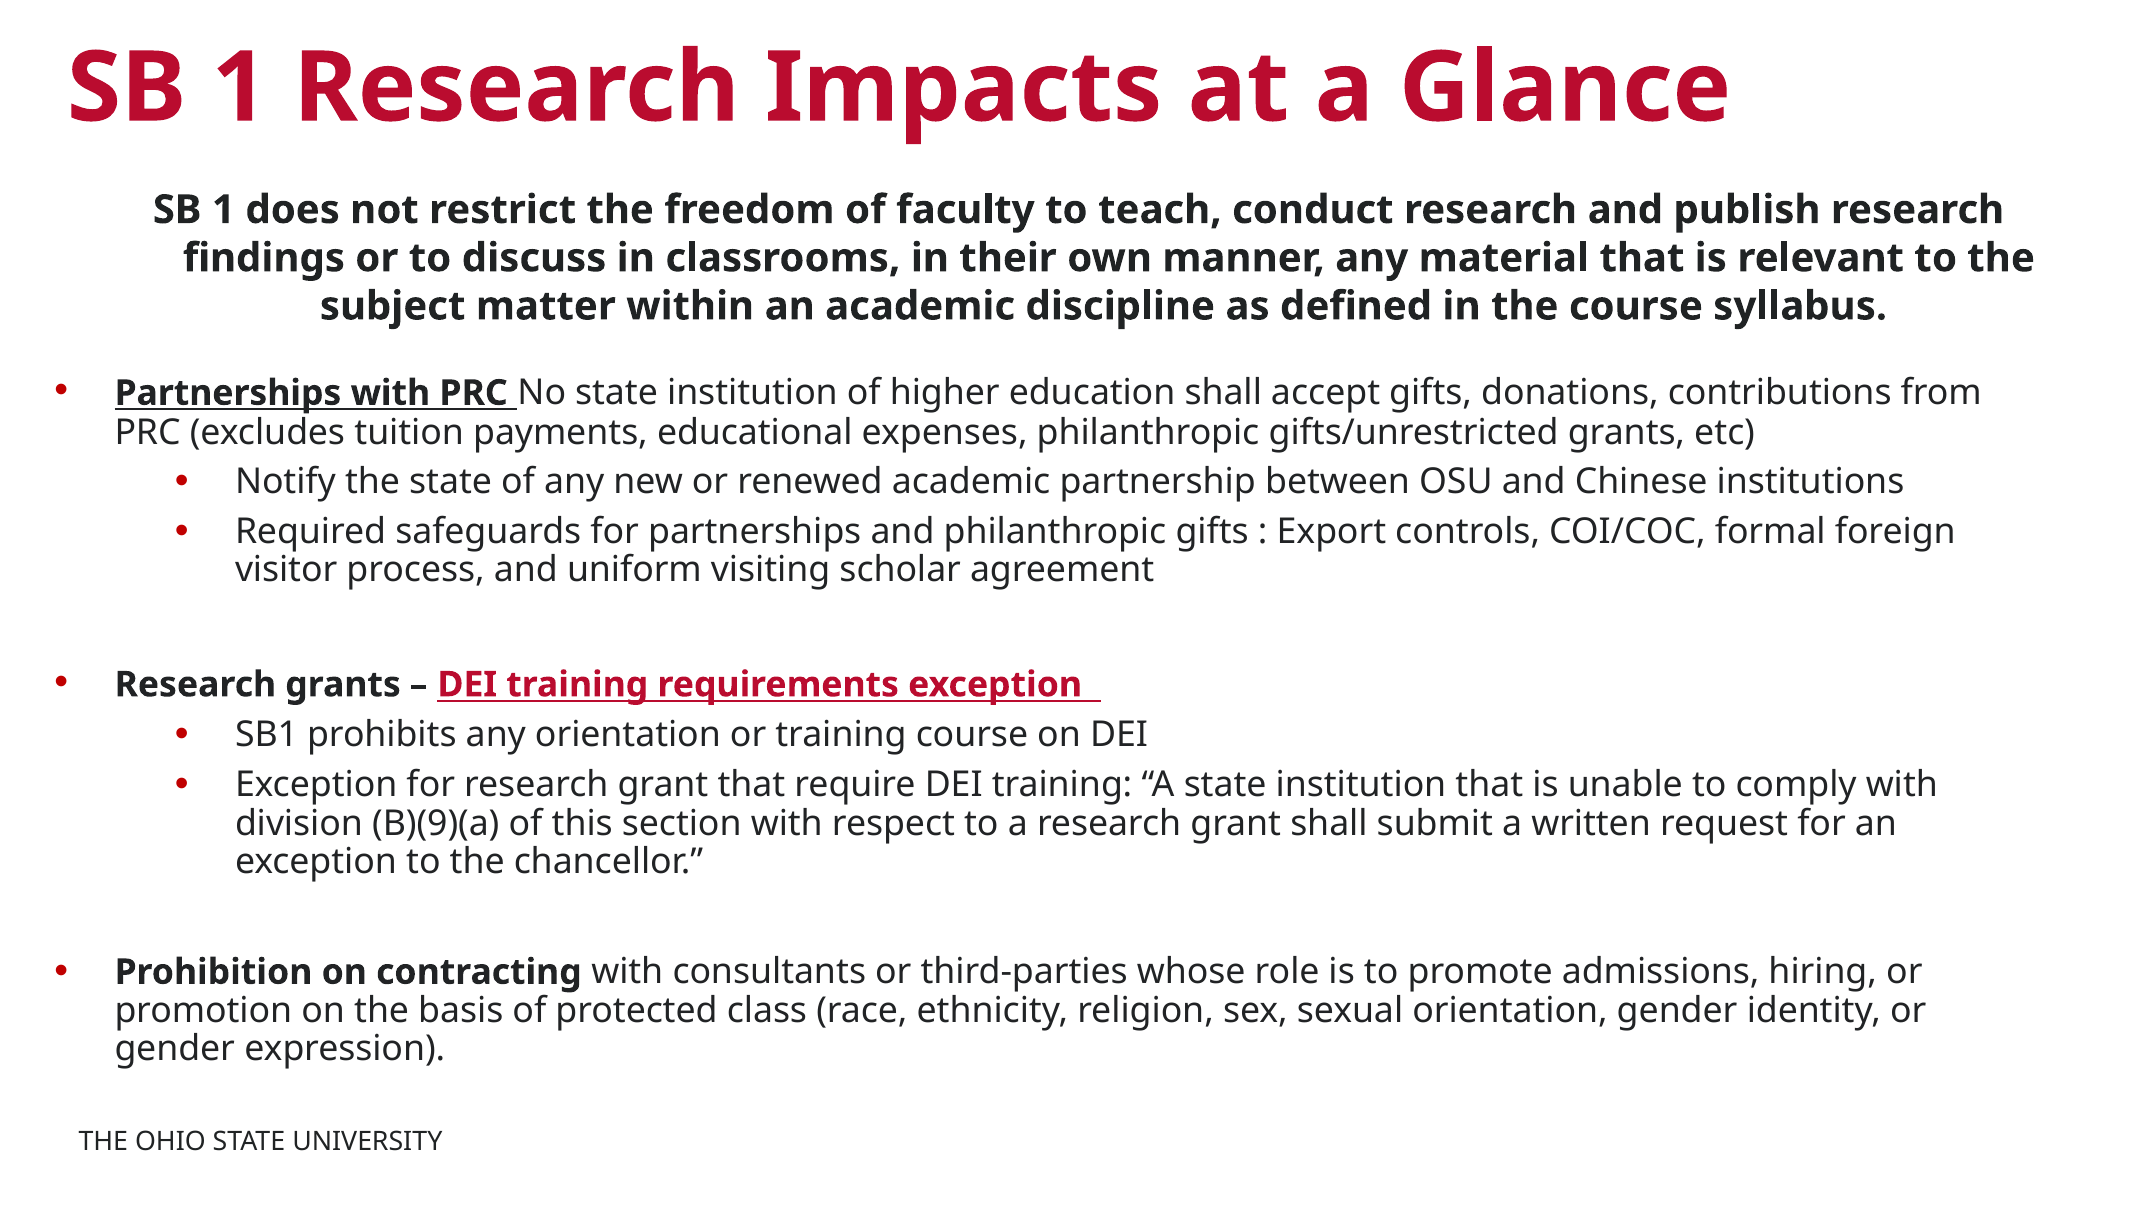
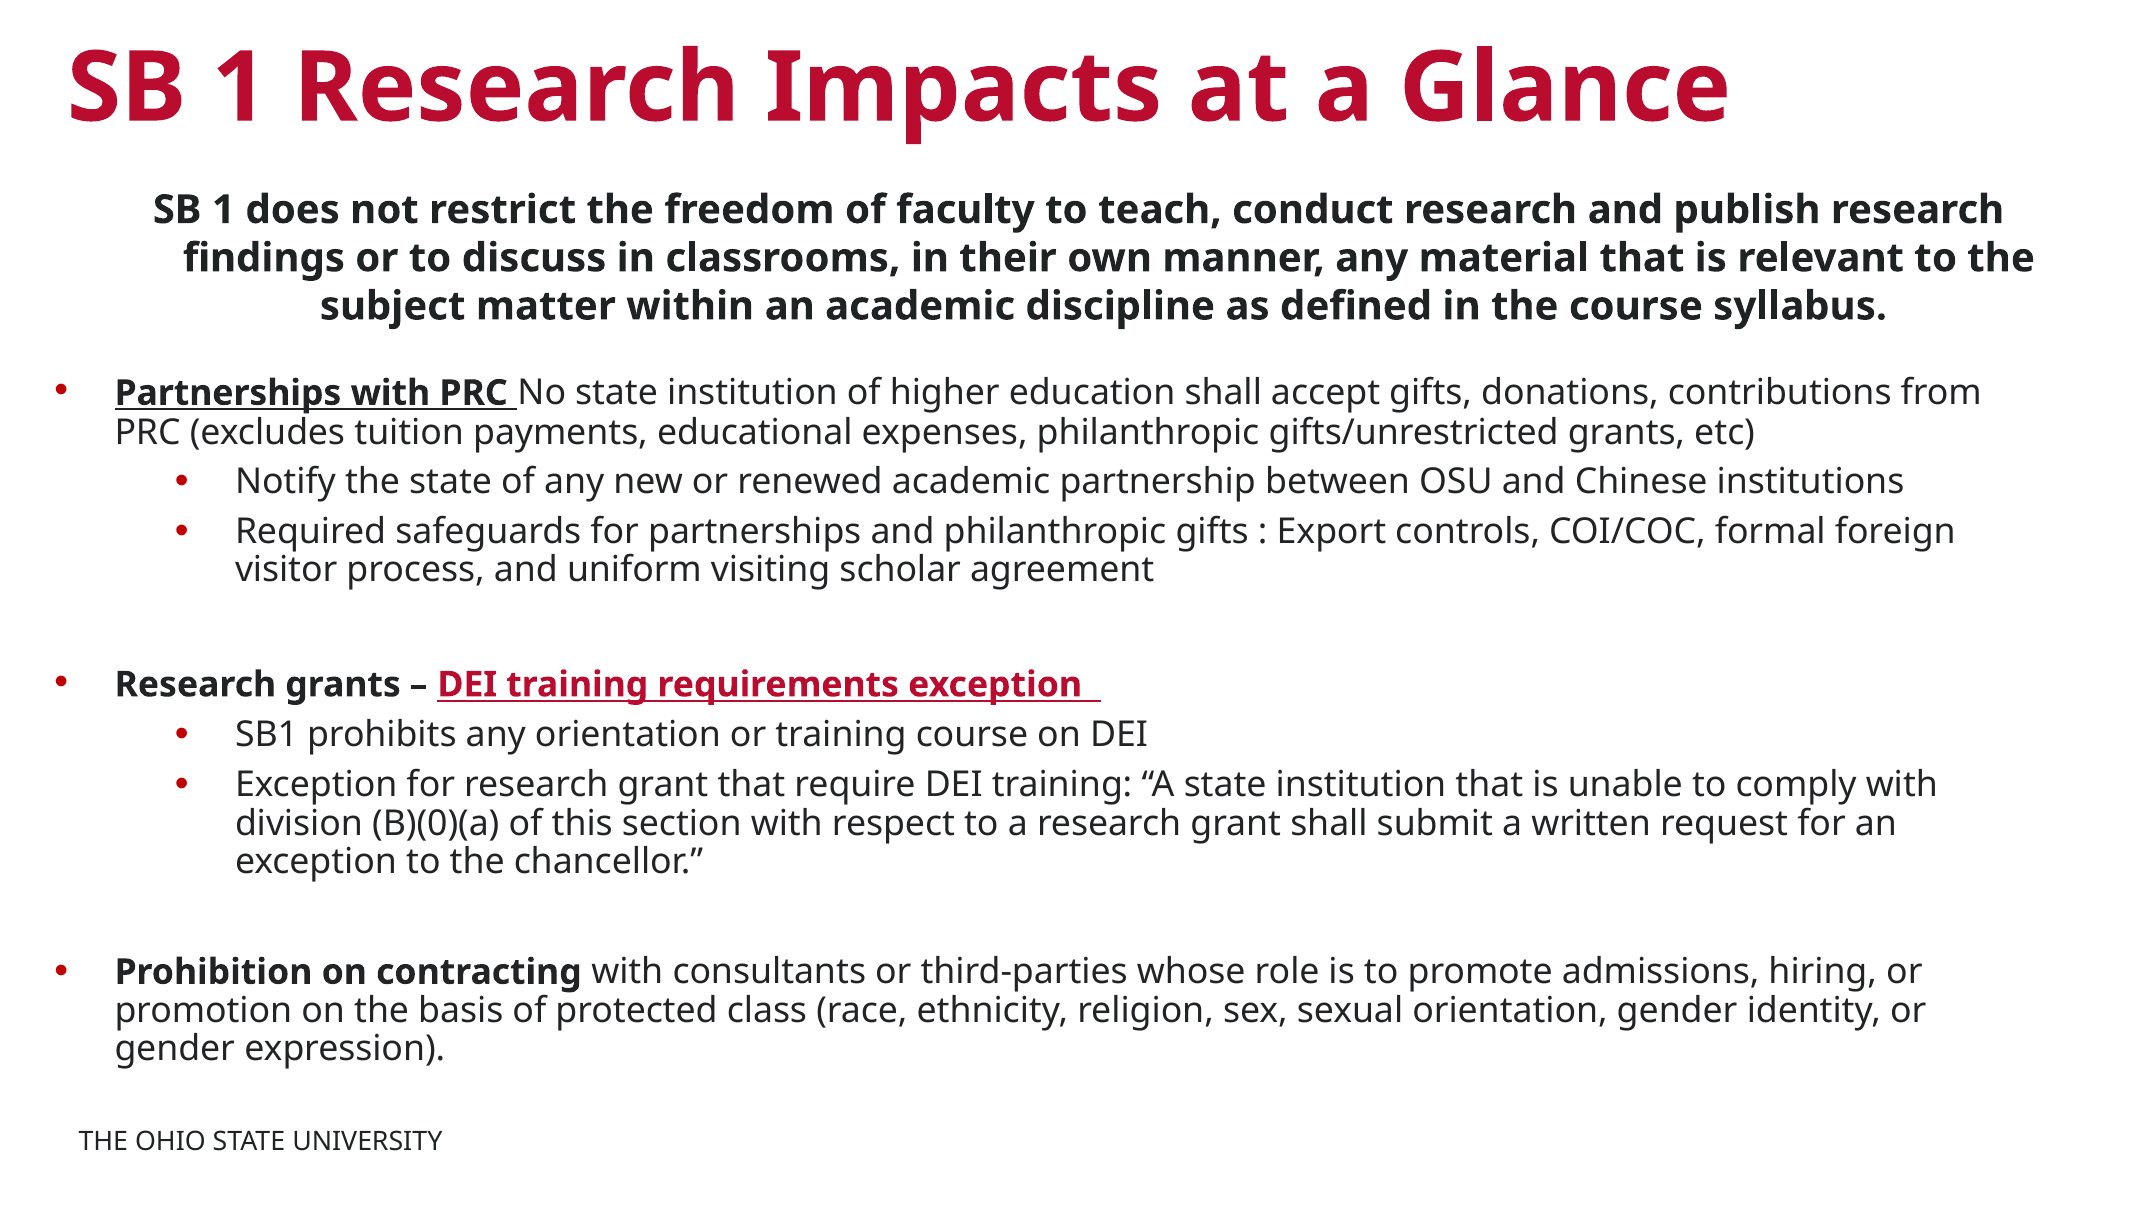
B)(9)(a: B)(9)(a -> B)(0)(a
